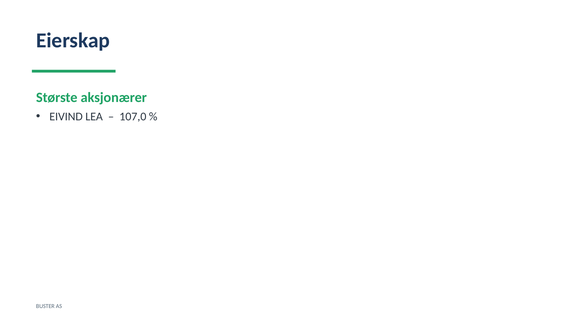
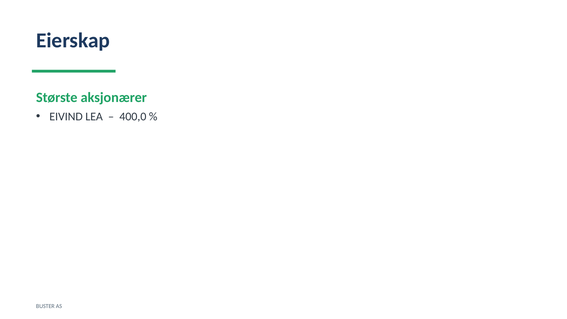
107,0: 107,0 -> 400,0
